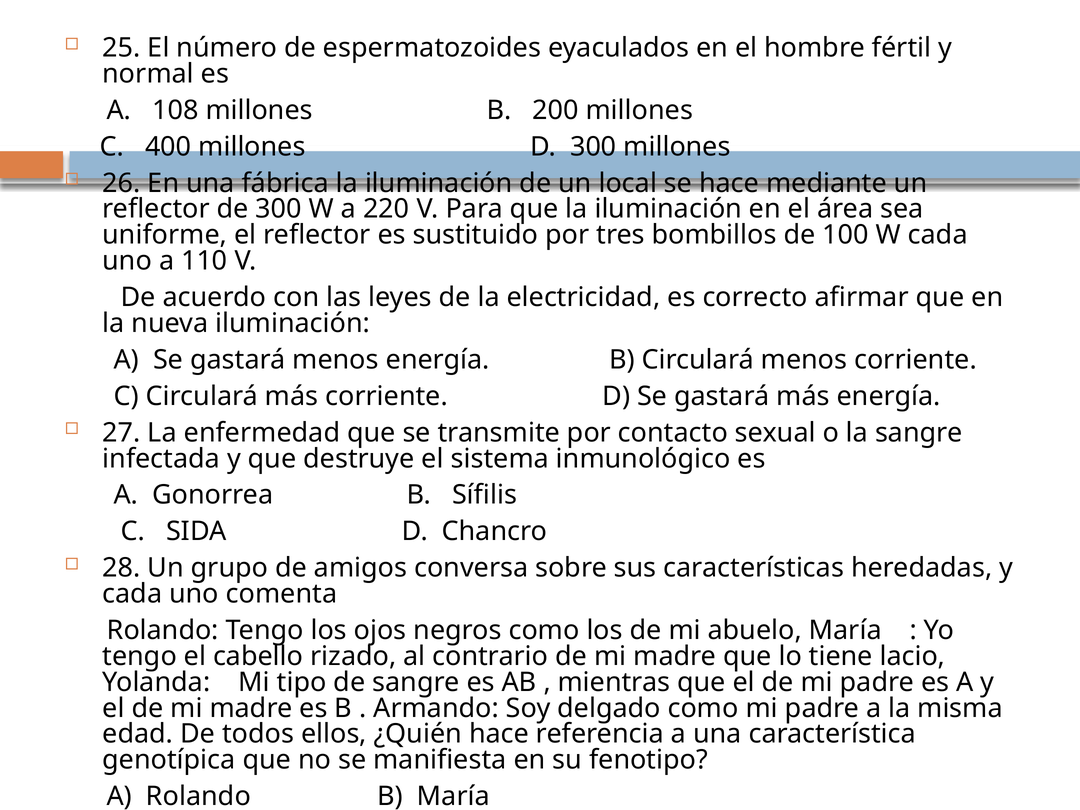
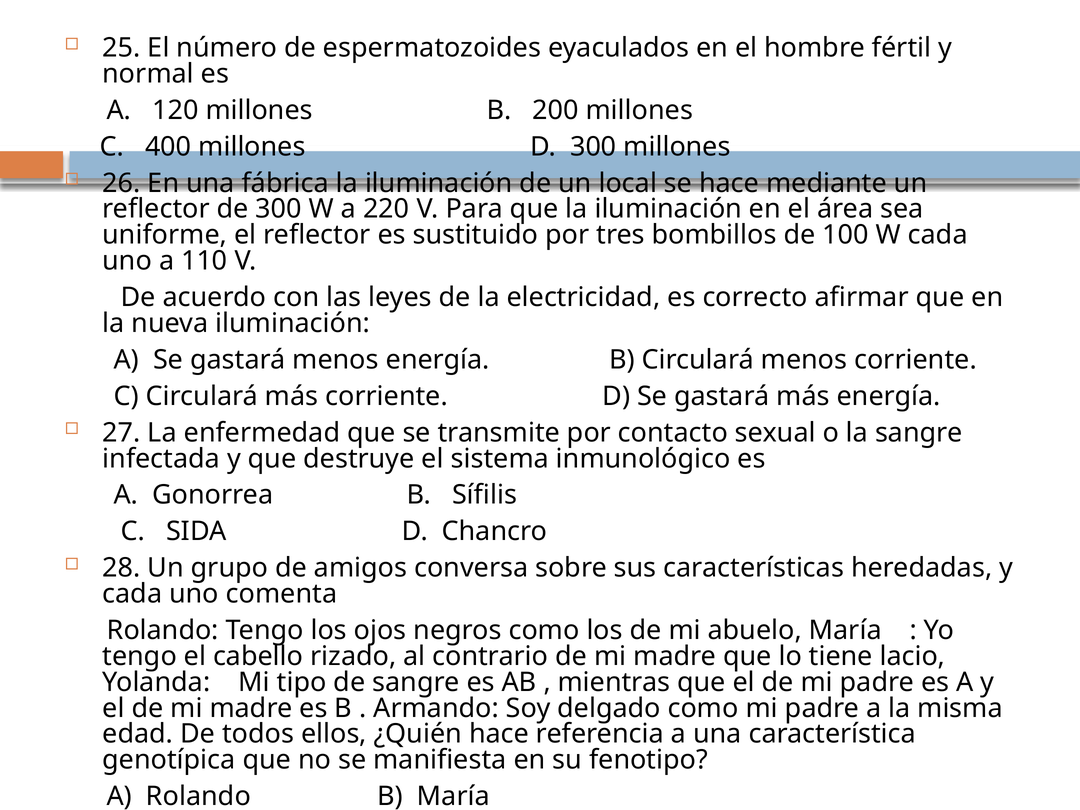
108: 108 -> 120
